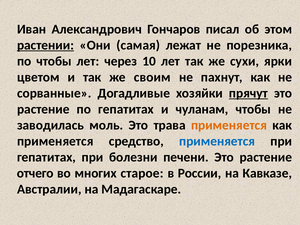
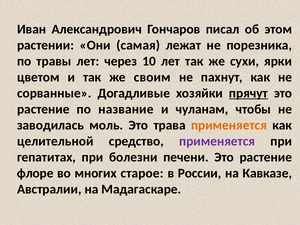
растении underline: present -> none
по чтобы: чтобы -> травы
по гепатитах: гепатитах -> название
применяется at (55, 141): применяется -> целительной
применяется at (217, 141) colour: blue -> purple
отчего: отчего -> флоре
